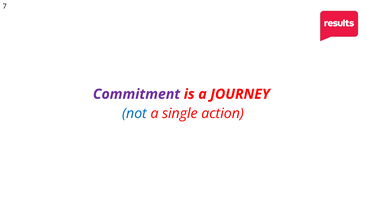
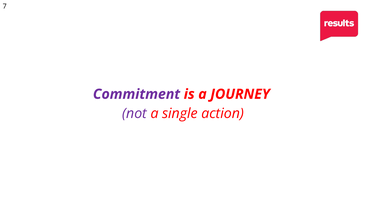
not colour: blue -> purple
